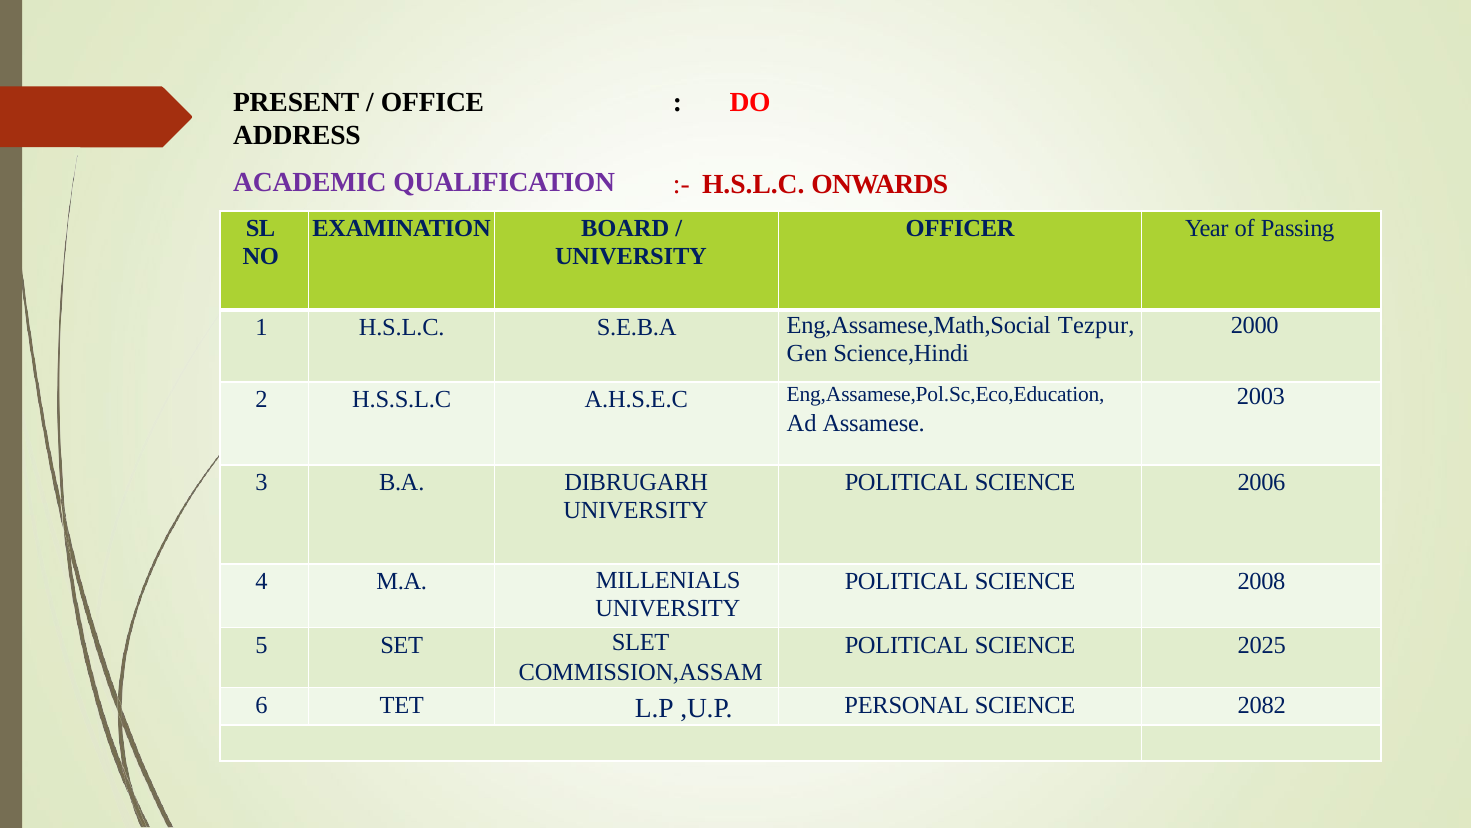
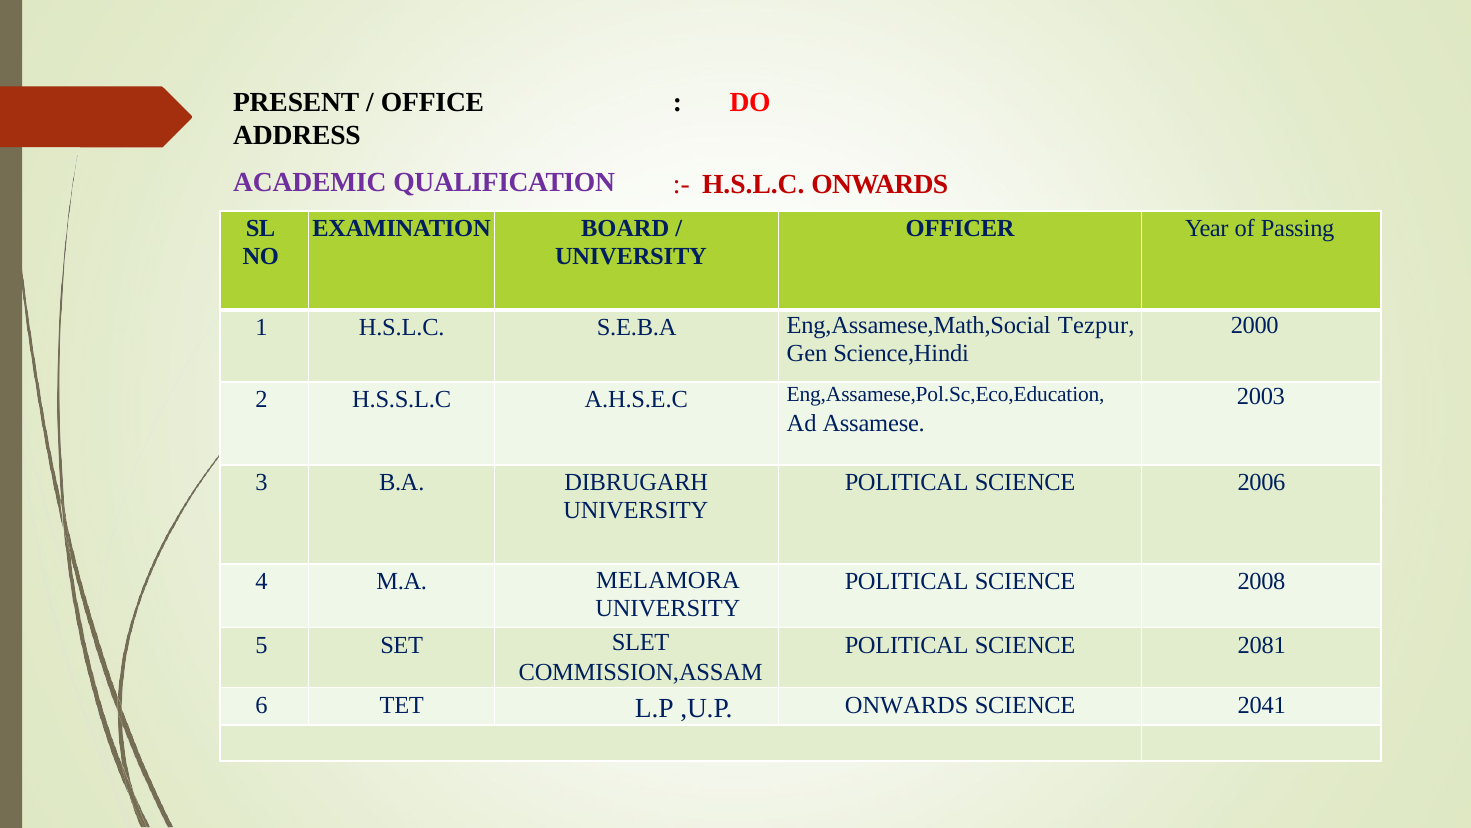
MILLENIALS: MILLENIALS -> MELAMORA
2025: 2025 -> 2081
,U.P PERSONAL: PERSONAL -> ONWARDS
2082: 2082 -> 2041
